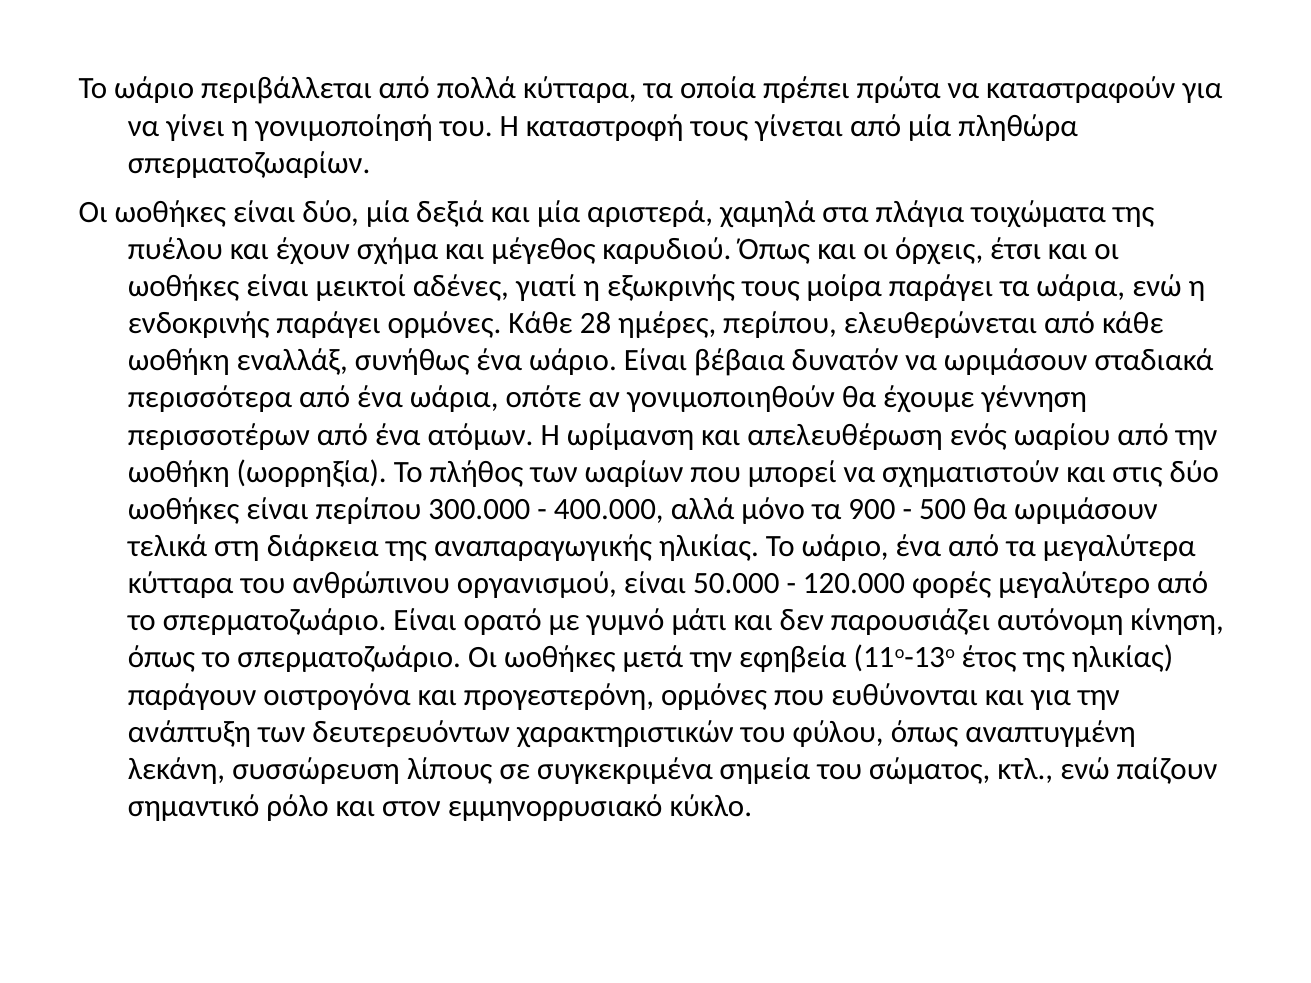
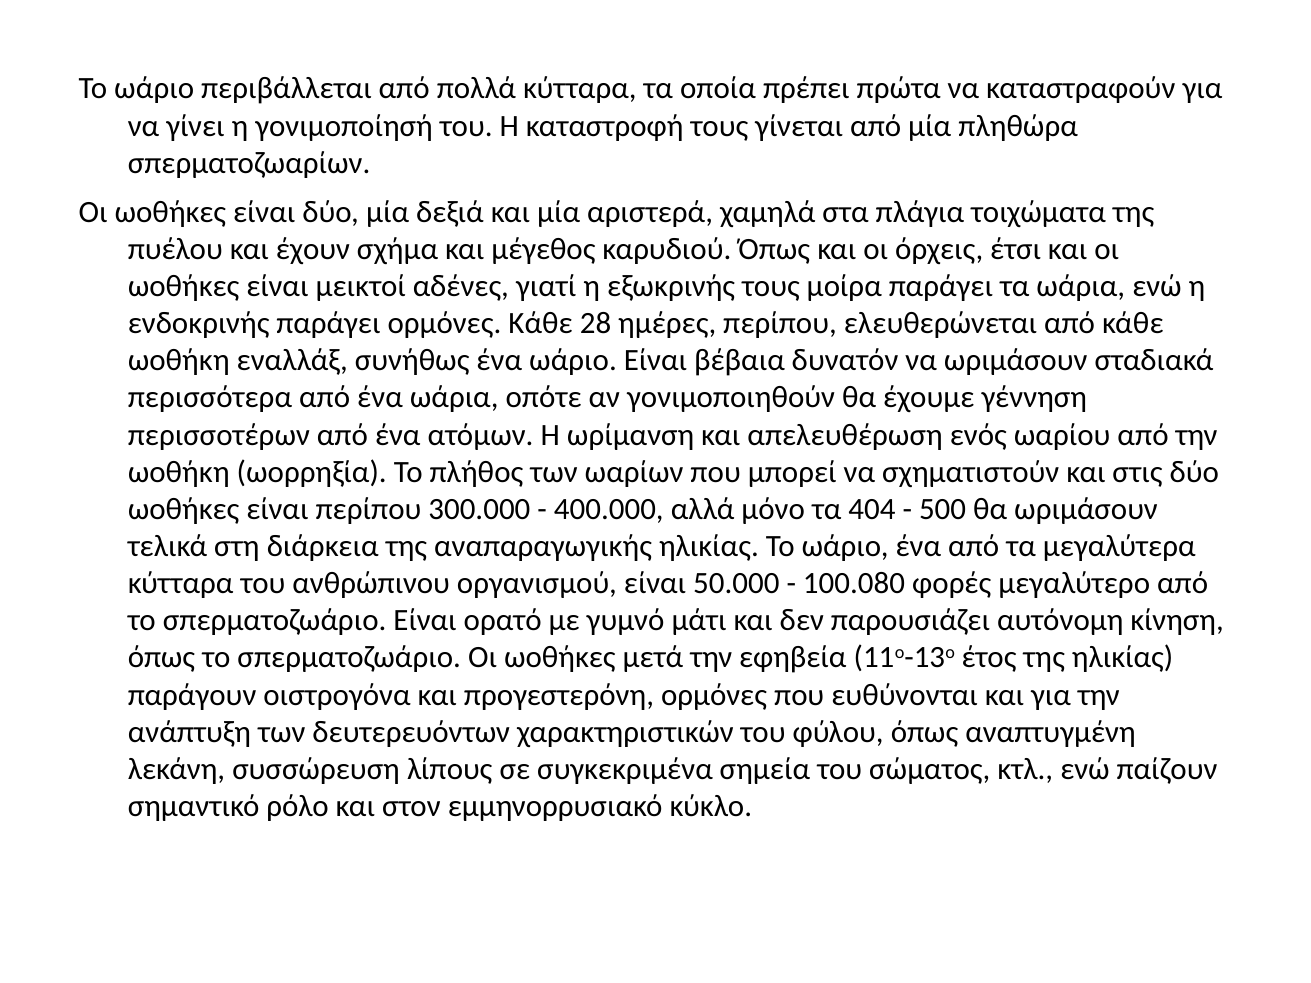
900: 900 -> 404
120.000: 120.000 -> 100.080
